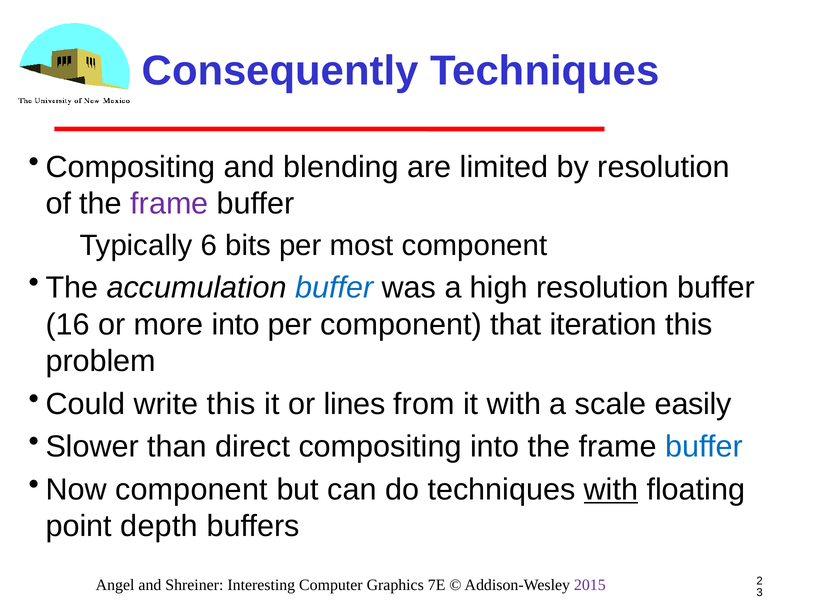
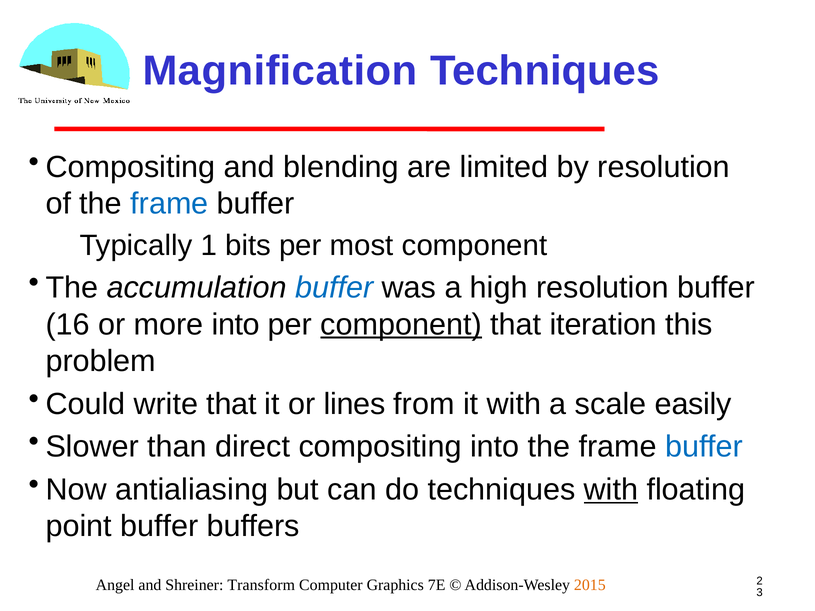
Consequently: Consequently -> Magnification
frame at (169, 204) colour: purple -> blue
6: 6 -> 1
component at (401, 325) underline: none -> present
write this: this -> that
Now component: component -> antialiasing
point depth: depth -> buffer
Interesting: Interesting -> Transform
2015 colour: purple -> orange
